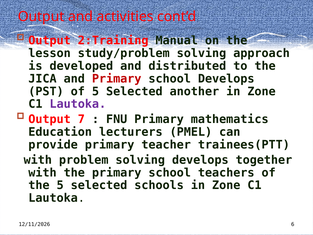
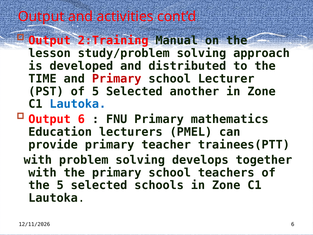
JICA: JICA -> TIME
school Develops: Develops -> Lecturer
Lautoka at (78, 104) colour: purple -> blue
Output 7: 7 -> 6
